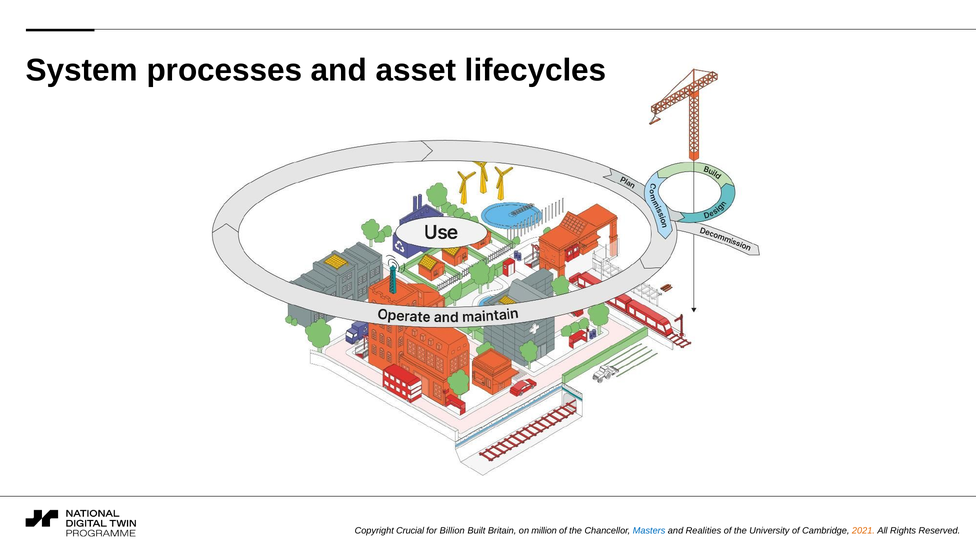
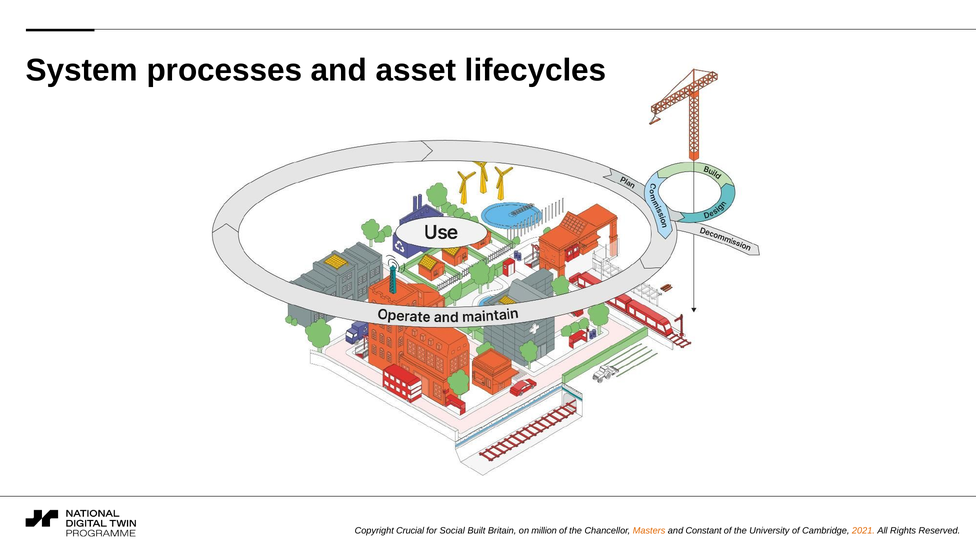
Billion: Billion -> Social
Masters colour: blue -> orange
Realities: Realities -> Constant
